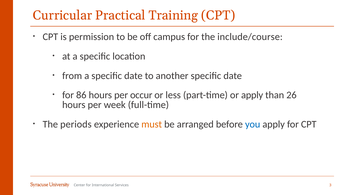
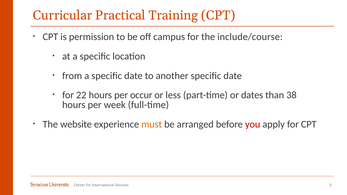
86: 86 -> 22
or apply: apply -> dates
26: 26 -> 38
periods: periods -> website
you colour: blue -> red
